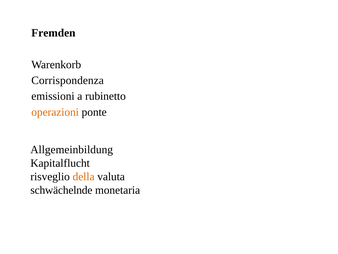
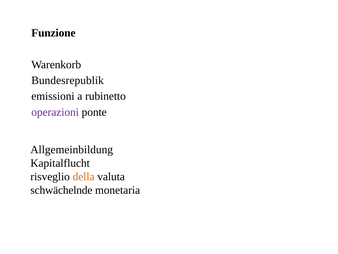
Fremden: Fremden -> Funzione
Corrispondenza: Corrispondenza -> Bundesrepublik
operazioni colour: orange -> purple
